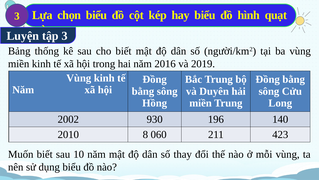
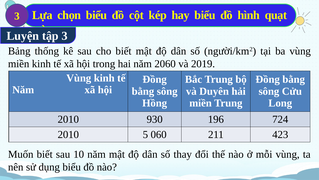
2016: 2016 -> 2060
2002 at (68, 119): 2002 -> 2010
140: 140 -> 724
8: 8 -> 5
